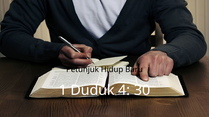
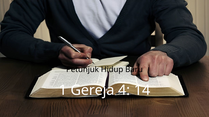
Duduk: Duduk -> Gereja
30: 30 -> 14
